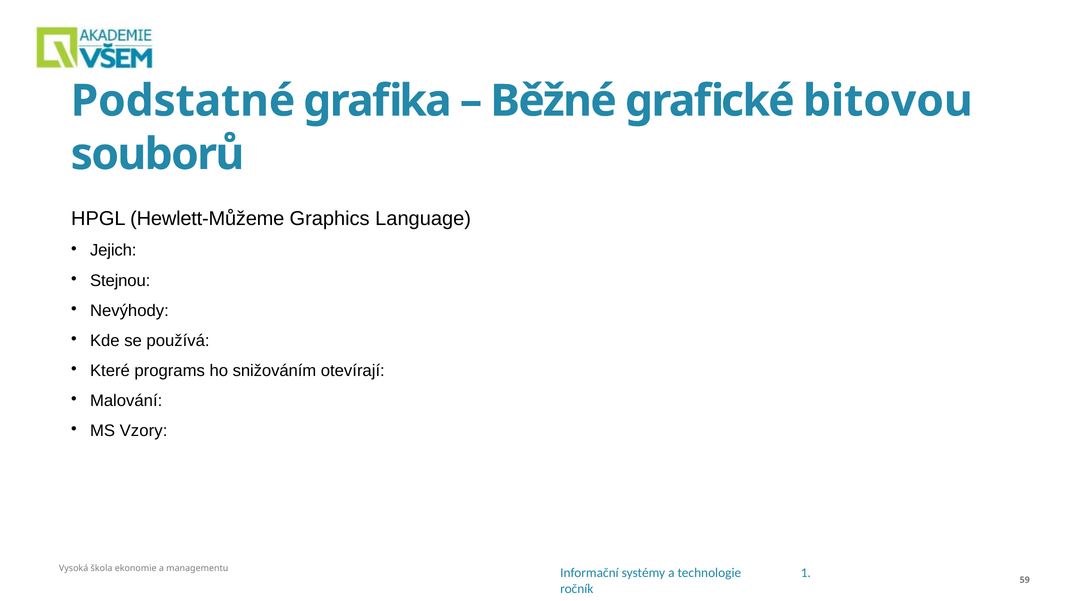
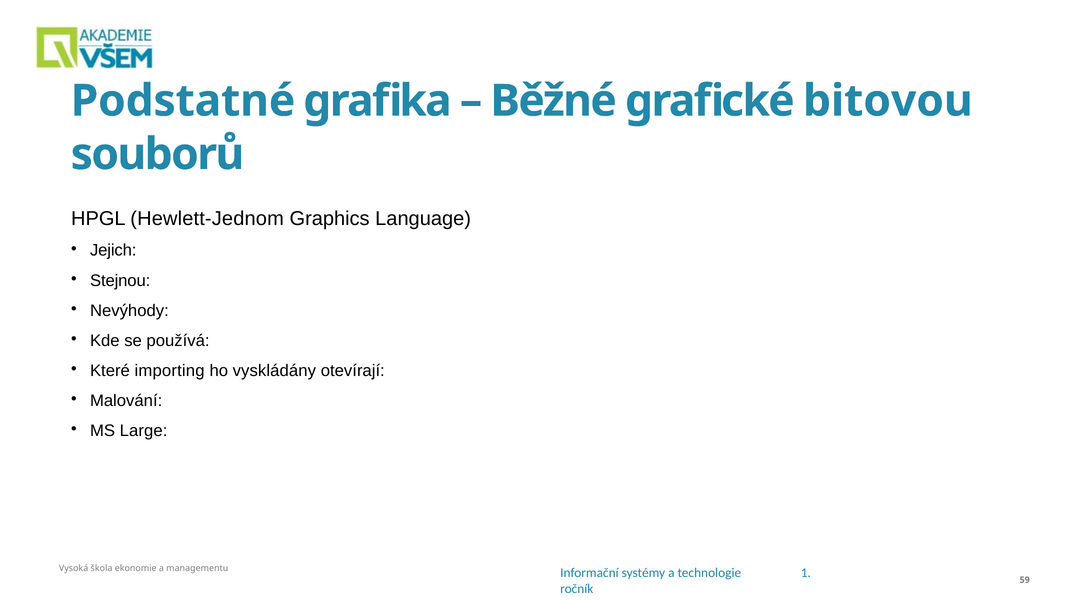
Hewlett-Můžeme: Hewlett-Můžeme -> Hewlett-Jednom
programs: programs -> importing
snižováním: snižováním -> vyskládány
Vzory: Vzory -> Large
